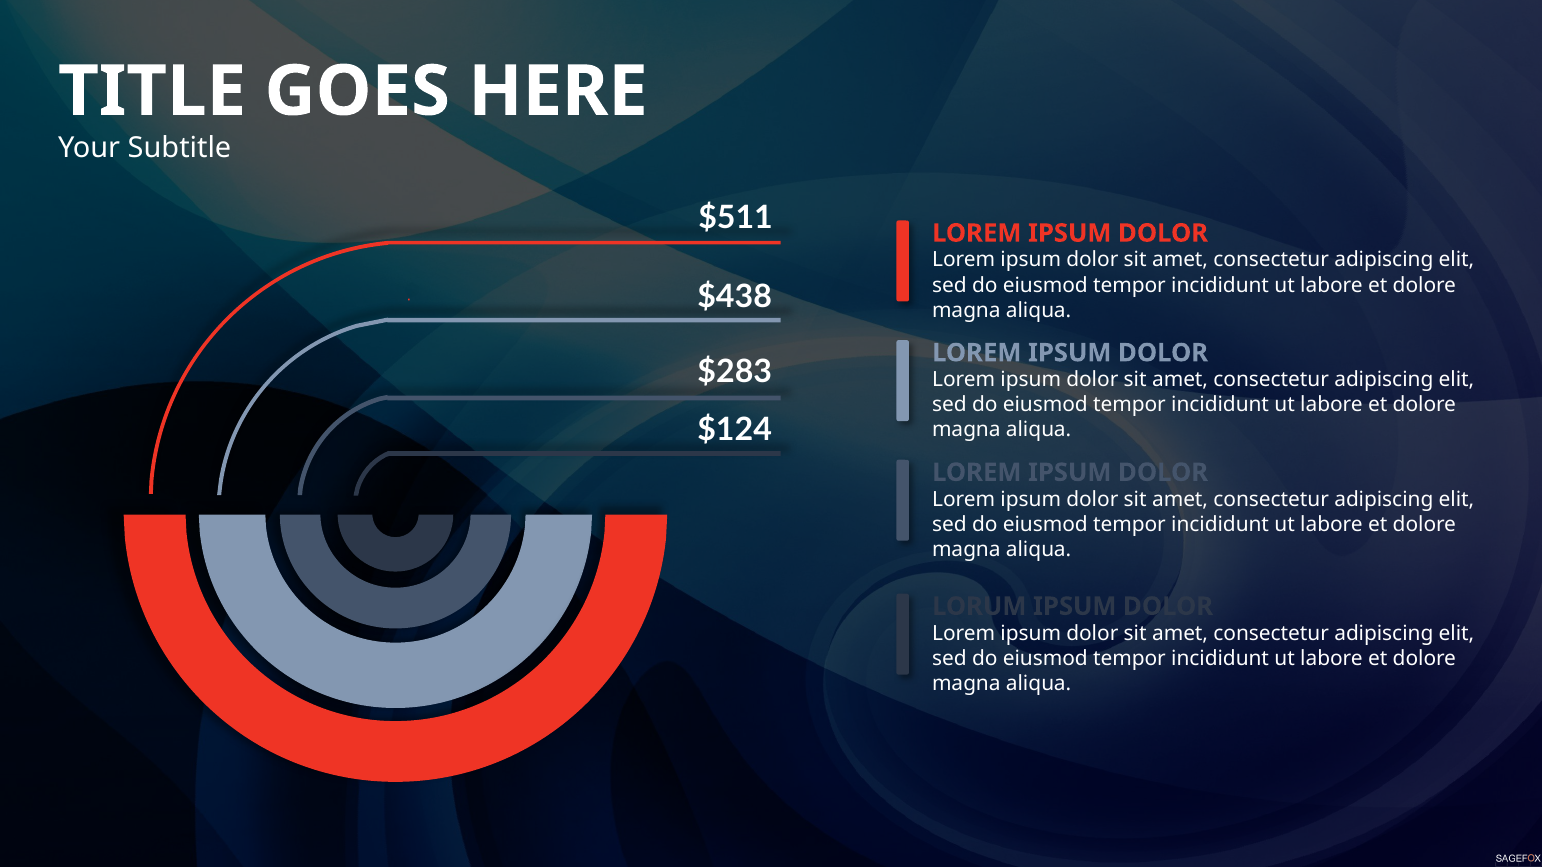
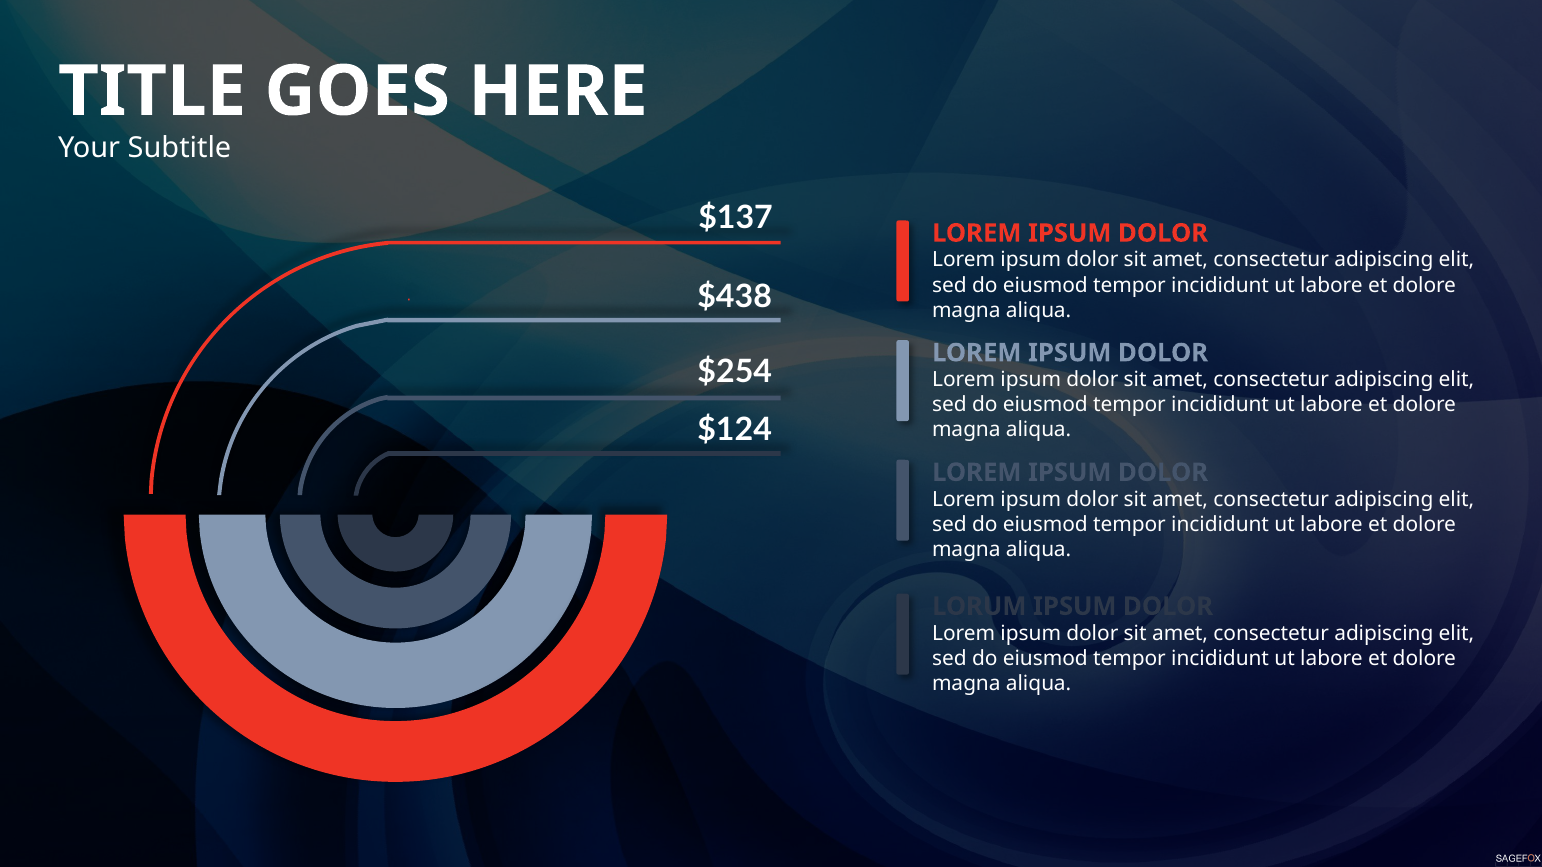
$511: $511 -> $137
$283: $283 -> $254
